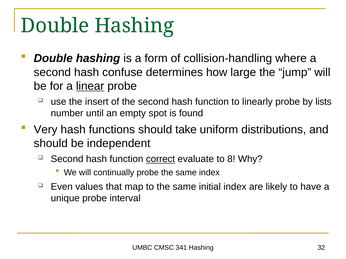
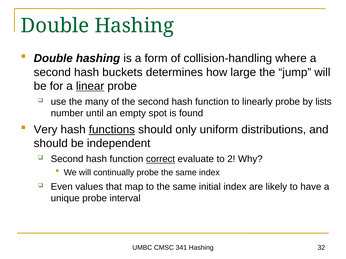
confuse: confuse -> buckets
insert: insert -> many
functions underline: none -> present
take: take -> only
8: 8 -> 2
